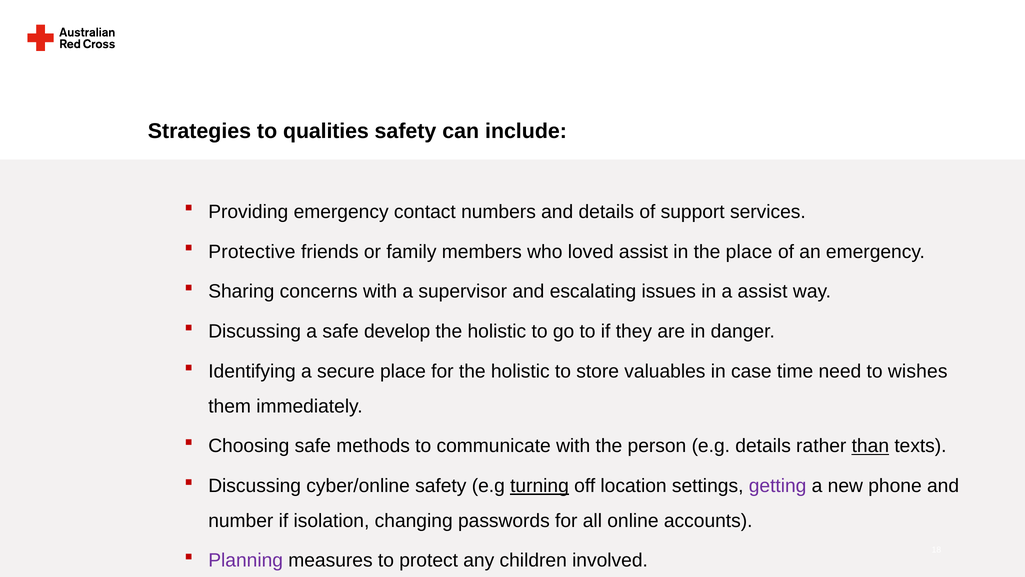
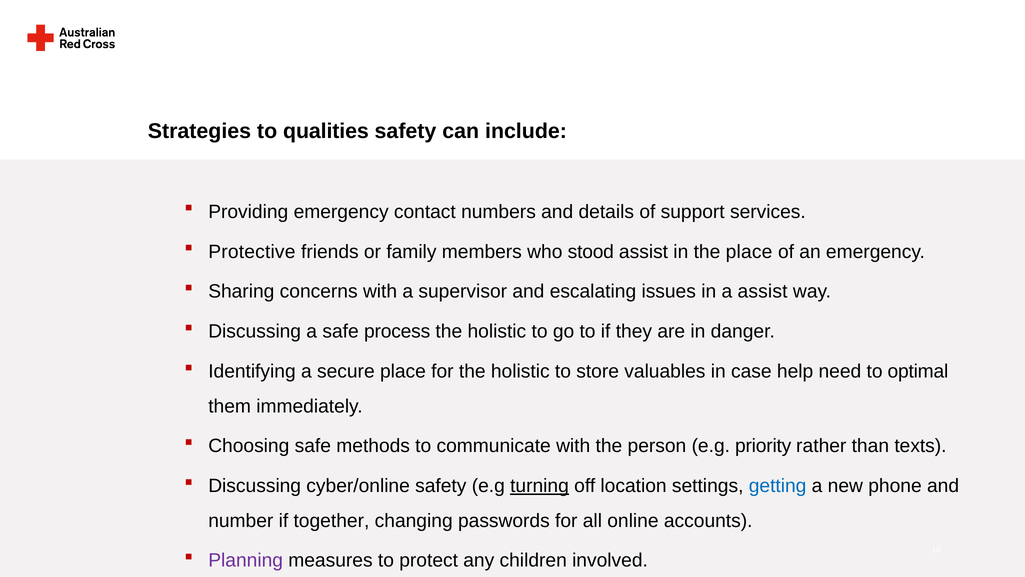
loved: loved -> stood
develop: develop -> process
time: time -> help
wishes: wishes -> optimal
e.g details: details -> priority
than underline: present -> none
getting colour: purple -> blue
isolation: isolation -> together
